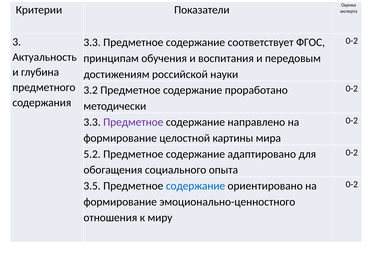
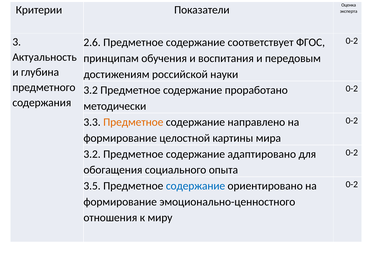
3.3 at (92, 42): 3.3 -> 2.6
Предметное at (133, 122) colour: purple -> orange
5.2 at (92, 154): 5.2 -> 3.2
